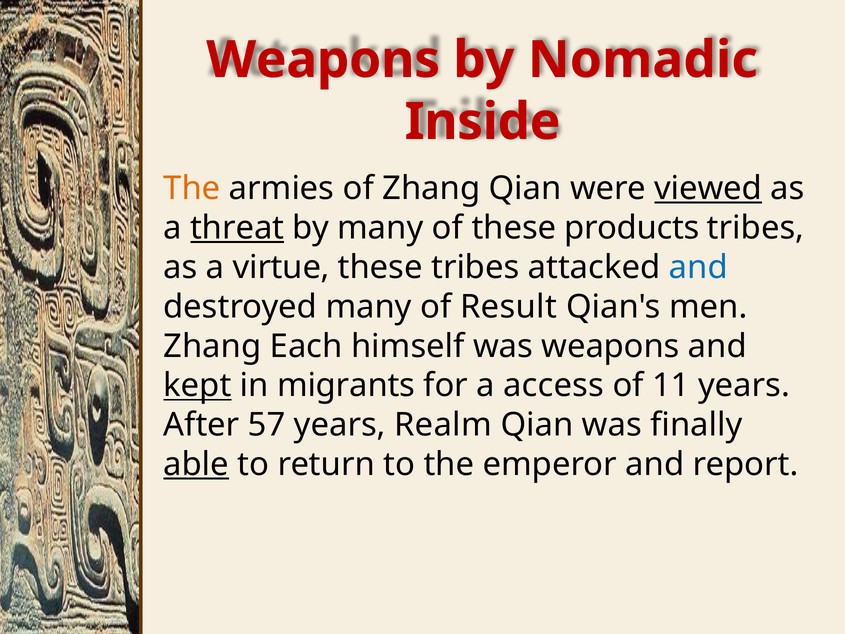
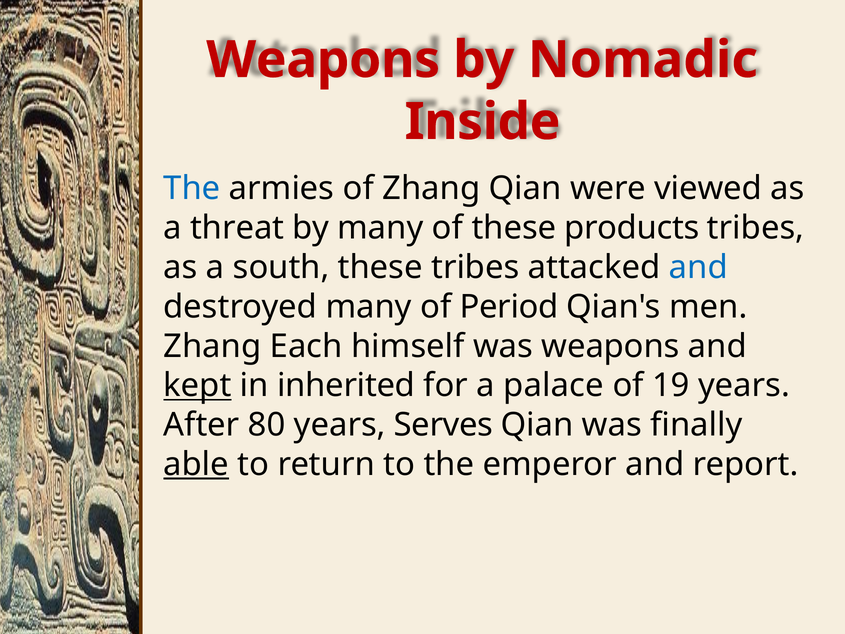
The at (192, 188) colour: orange -> blue
viewed underline: present -> none
threat underline: present -> none
virtue: virtue -> south
Result: Result -> Period
migrants: migrants -> inherited
access: access -> palace
11: 11 -> 19
57: 57 -> 80
Realm: Realm -> Serves
